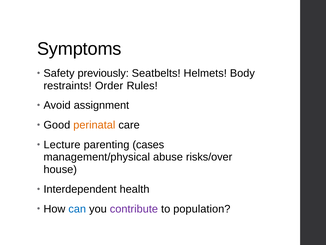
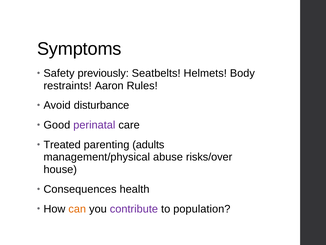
Order: Order -> Aaron
assignment: assignment -> disturbance
perinatal colour: orange -> purple
Lecture: Lecture -> Treated
cases: cases -> adults
Interdependent: Interdependent -> Consequences
can colour: blue -> orange
